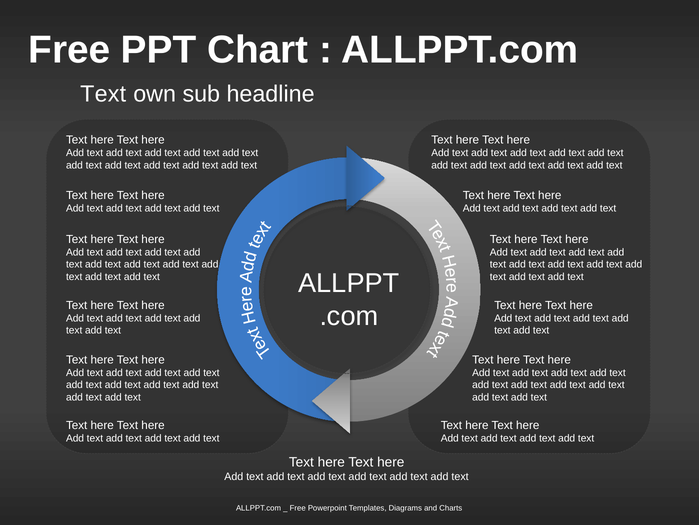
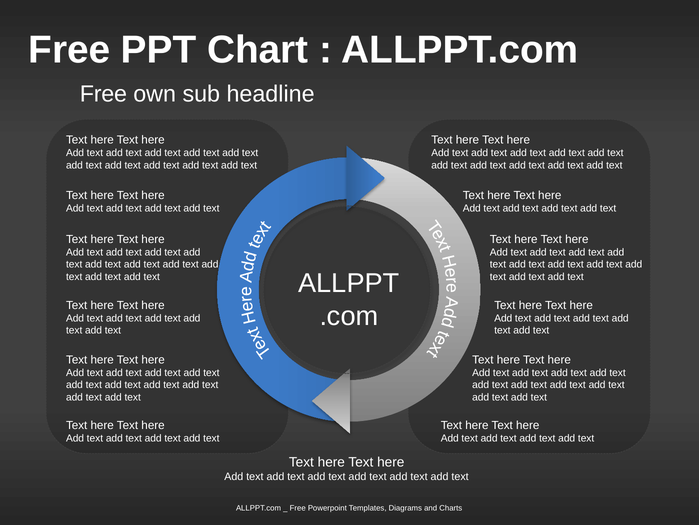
Text at (103, 94): Text -> Free
